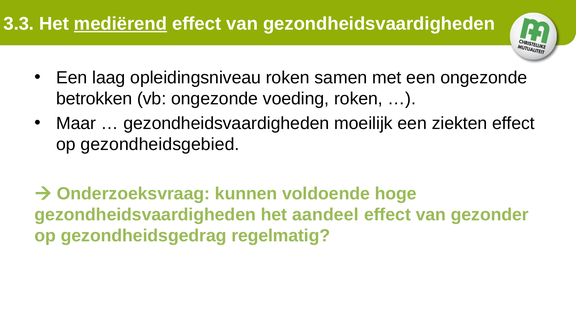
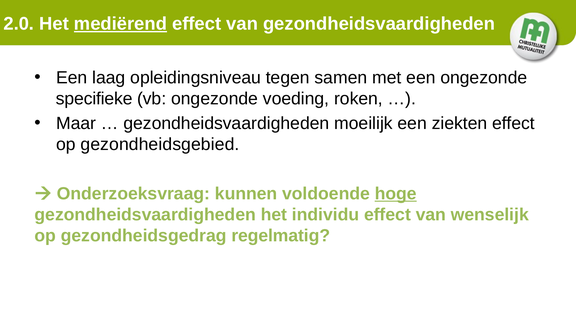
3.3: 3.3 -> 2.0
opleidingsniveau roken: roken -> tegen
betrokken: betrokken -> specifieke
hoge underline: none -> present
aandeel: aandeel -> individu
gezonder: gezonder -> wenselijk
